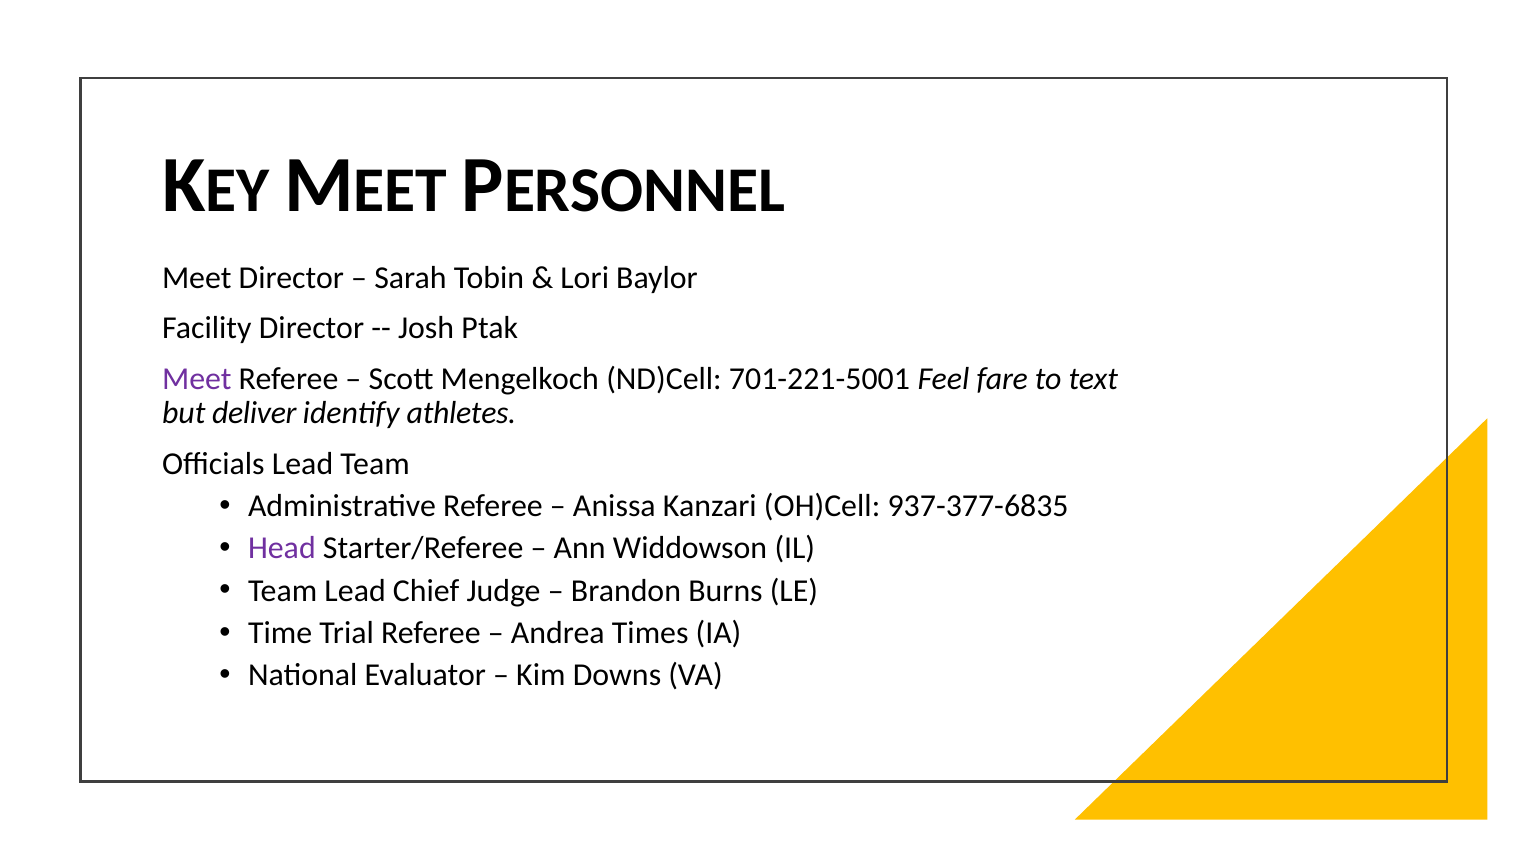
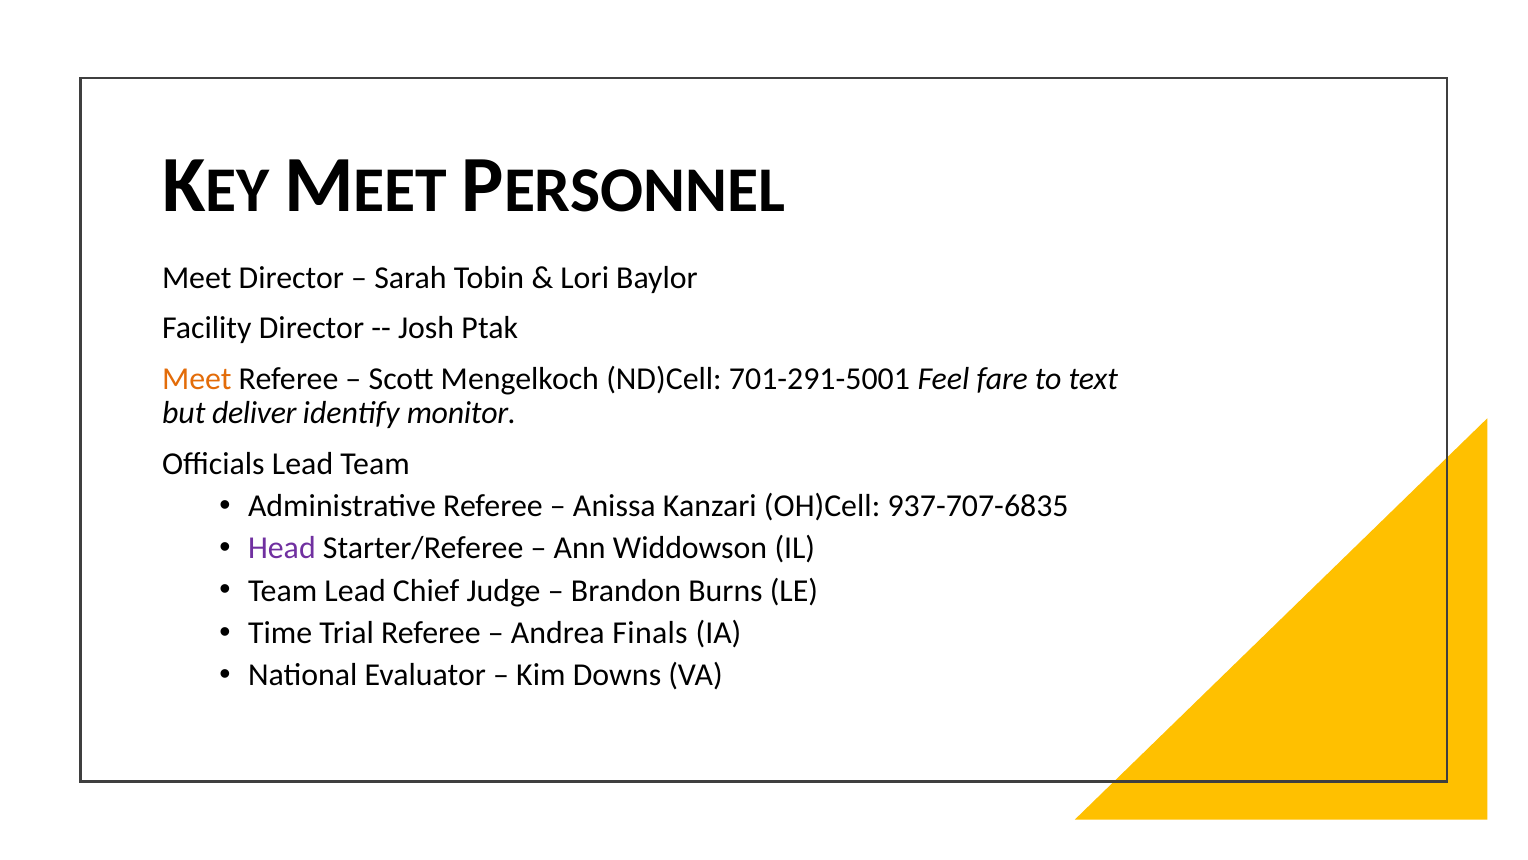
Meet at (197, 378) colour: purple -> orange
701-221-5001: 701-221-5001 -> 701-291-5001
athletes: athletes -> monitor
937-377-6835: 937-377-6835 -> 937-707-6835
Times: Times -> Finals
